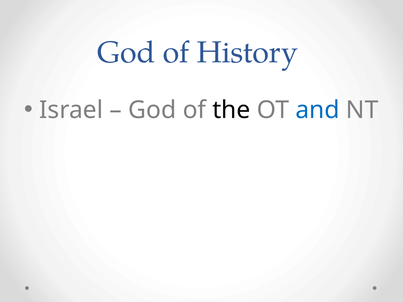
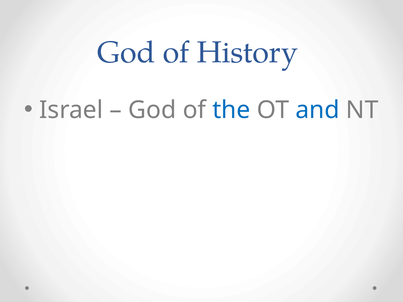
the colour: black -> blue
